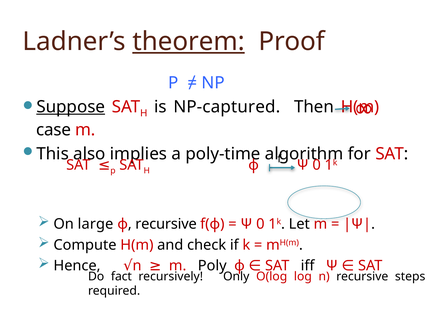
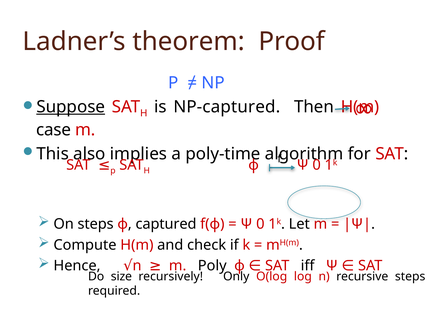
theorem underline: present -> none
On large: large -> steps
ϕ recursive: recursive -> captured
fact: fact -> size
